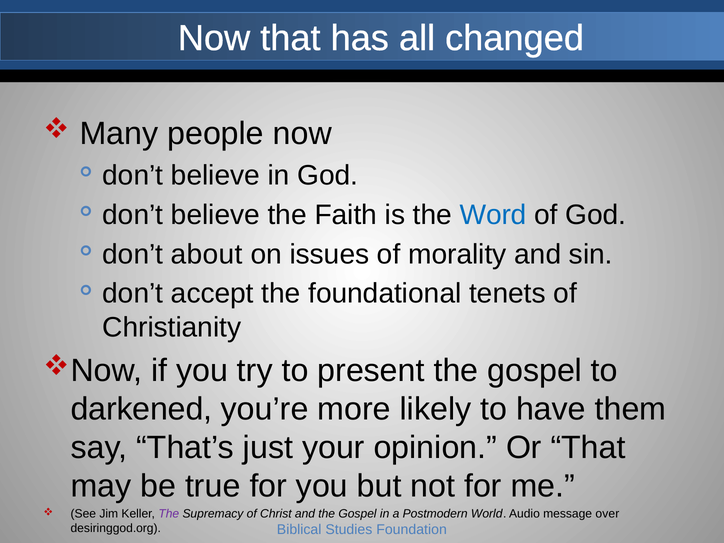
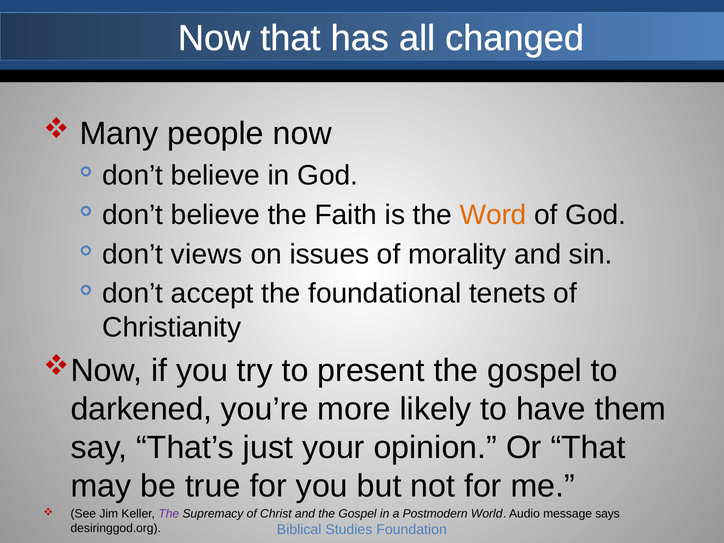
Word colour: blue -> orange
about: about -> views
over: over -> says
